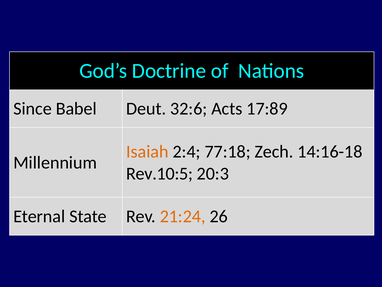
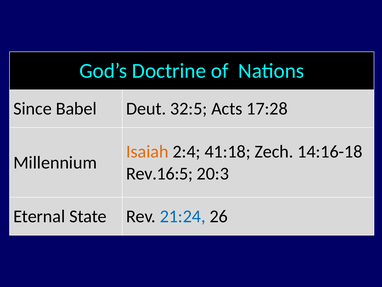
32:6: 32:6 -> 32:5
17:89: 17:89 -> 17:28
77:18: 77:18 -> 41:18
Rev.10:5: Rev.10:5 -> Rev.16:5
21:24 colour: orange -> blue
